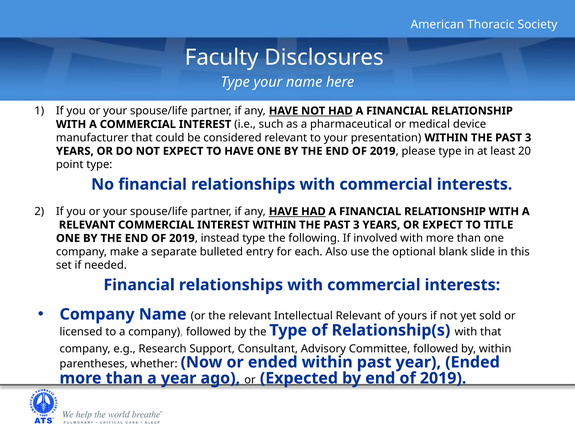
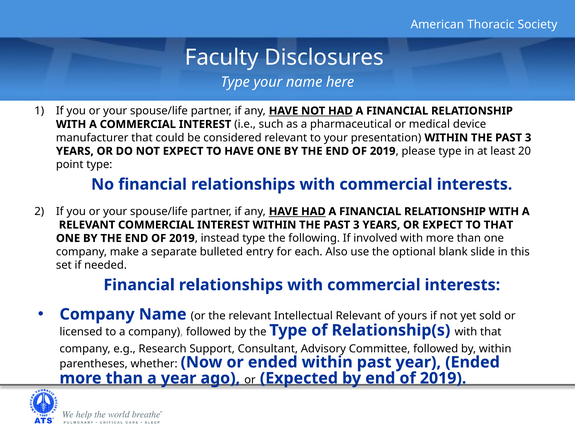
TO TITLE: TITLE -> THAT
